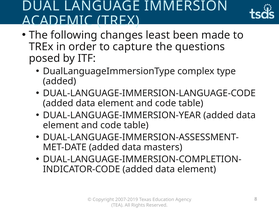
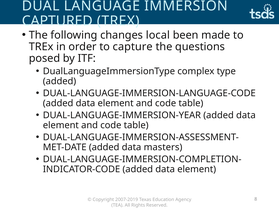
ACADEMIC: ACADEMIC -> CAPTURED
least: least -> local
